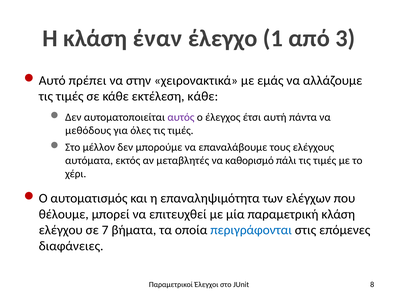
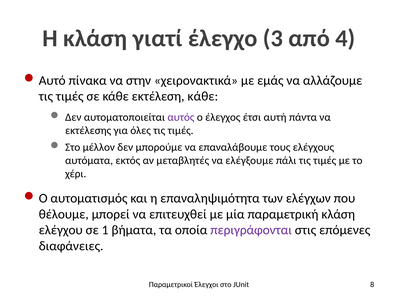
έναν: έναν -> γιατί
1: 1 -> 3
3: 3 -> 4
πρέπει: πρέπει -> πίνακα
μεθόδους: μεθόδους -> εκτέλεσης
καθορισμό: καθορισμό -> ελέγξουμε
7: 7 -> 1
περιγράφονται colour: blue -> purple
